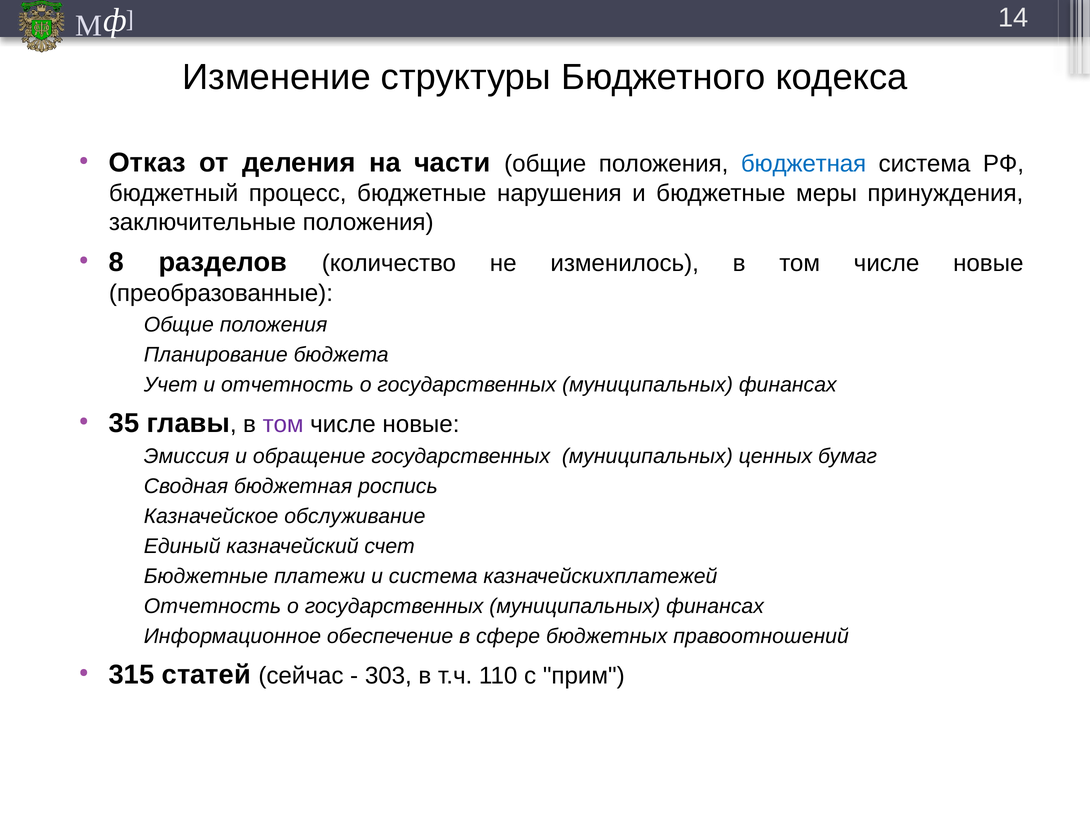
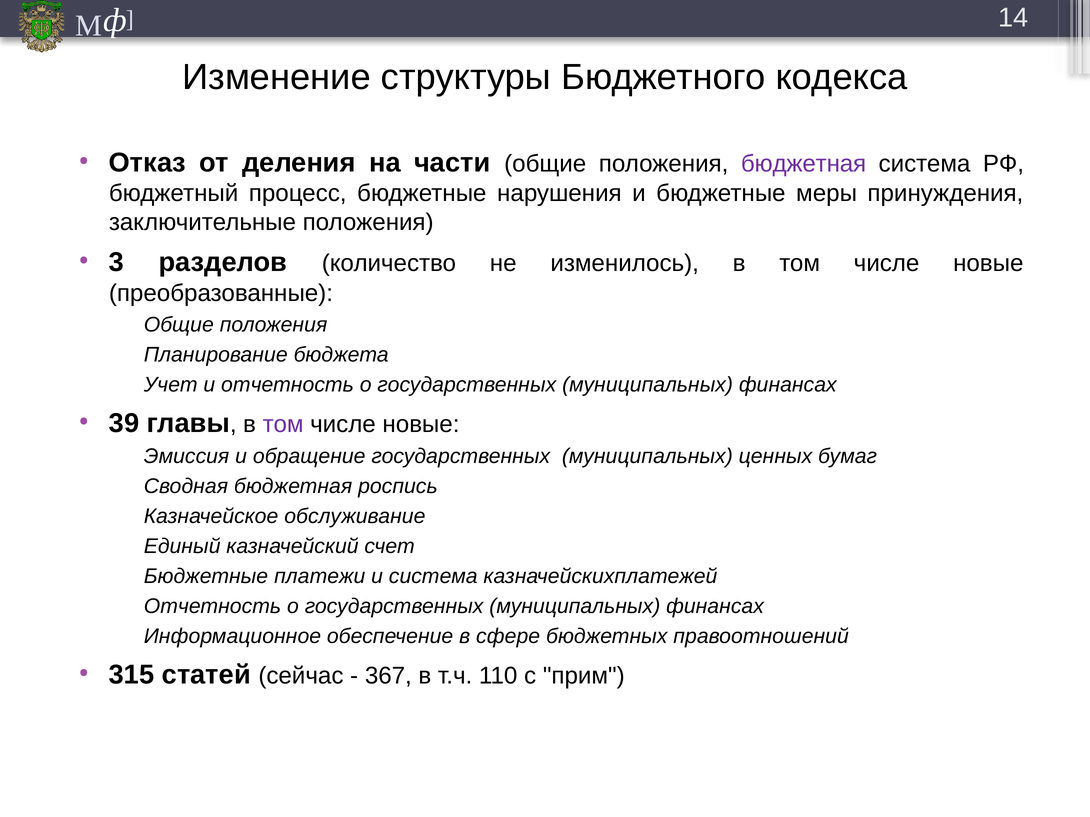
бюджетная at (804, 164) colour: blue -> purple
8: 8 -> 3
35: 35 -> 39
303: 303 -> 367
